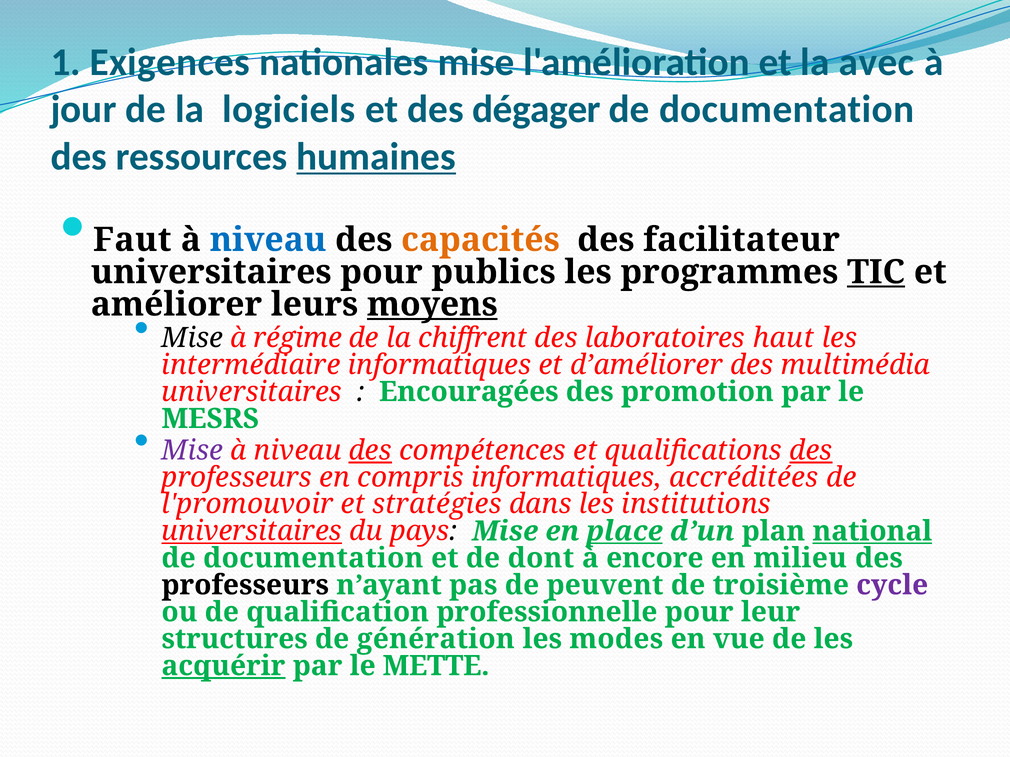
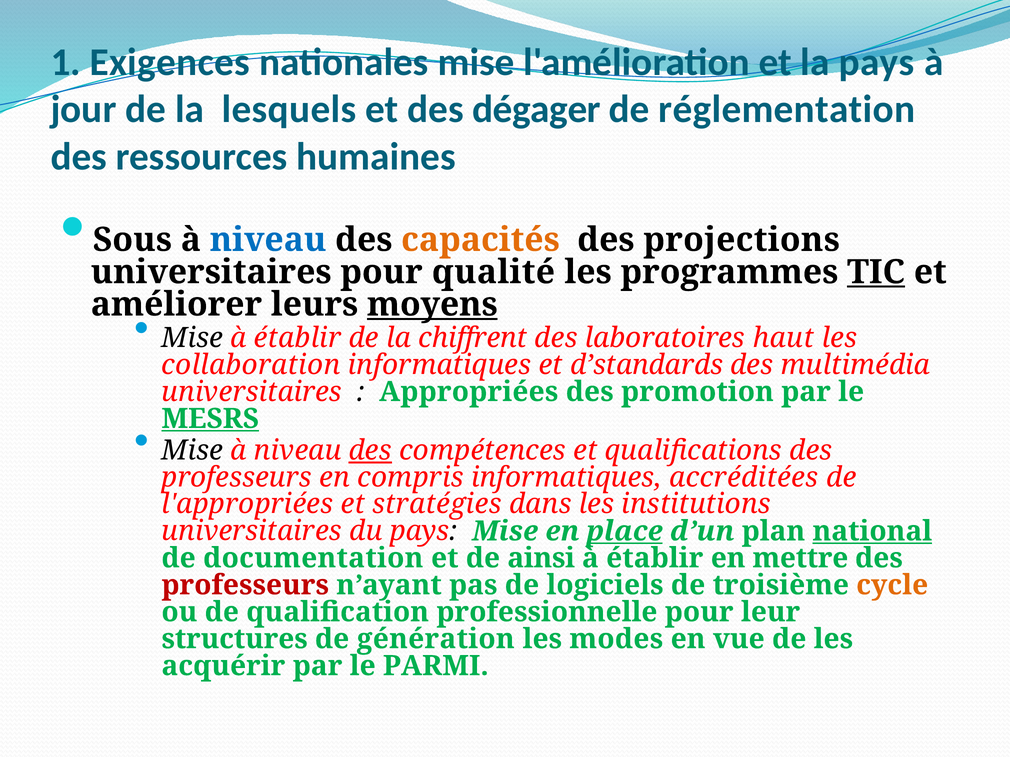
la avec: avec -> pays
logiciels: logiciels -> lesquels
documentation at (787, 110): documentation -> réglementation
humaines underline: present -> none
Faut: Faut -> Sous
facilitateur: facilitateur -> projections
publics: publics -> qualité
régime at (298, 338): régime -> établir
intermédiaire: intermédiaire -> collaboration
d’améliorer: d’améliorer -> d’standards
Encouragées: Encouragées -> Appropriées
MESRS underline: none -> present
Mise at (192, 451) colour: purple -> black
des at (811, 451) underline: present -> none
l'promouvoir: l'promouvoir -> l'appropriées
universitaires at (252, 532) underline: present -> none
dont: dont -> ainsi
encore at (655, 558): encore -> établir
milieu: milieu -> mettre
professeurs at (245, 585) colour: black -> red
peuvent: peuvent -> logiciels
cycle colour: purple -> orange
acquérir underline: present -> none
METTE: METTE -> PARMI
